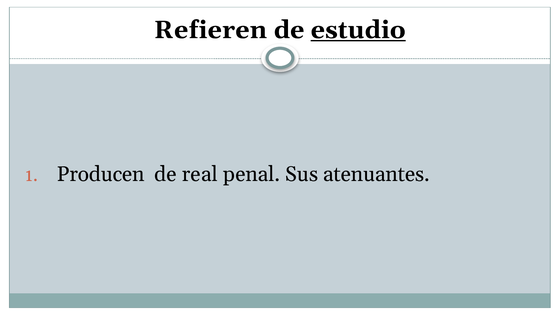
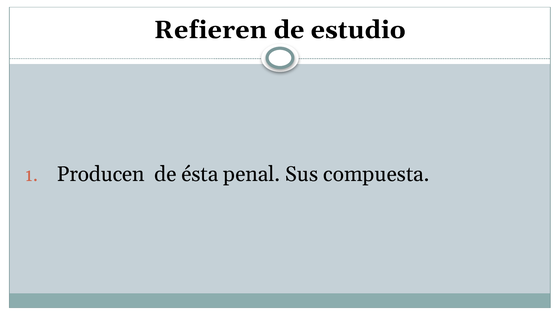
estudio underline: present -> none
real: real -> ésta
atenuantes: atenuantes -> compuesta
